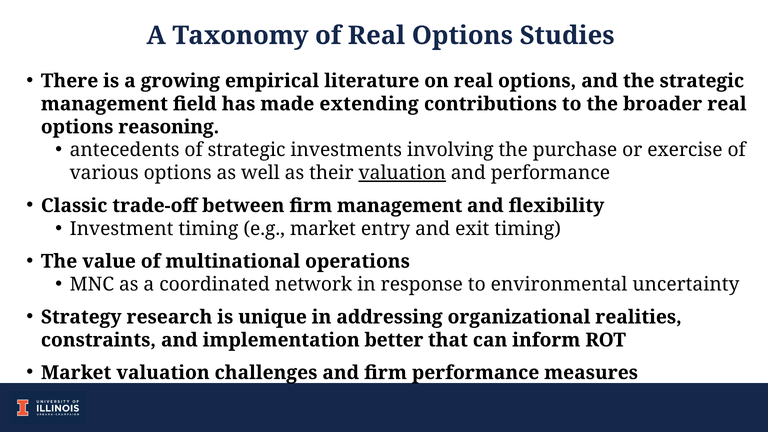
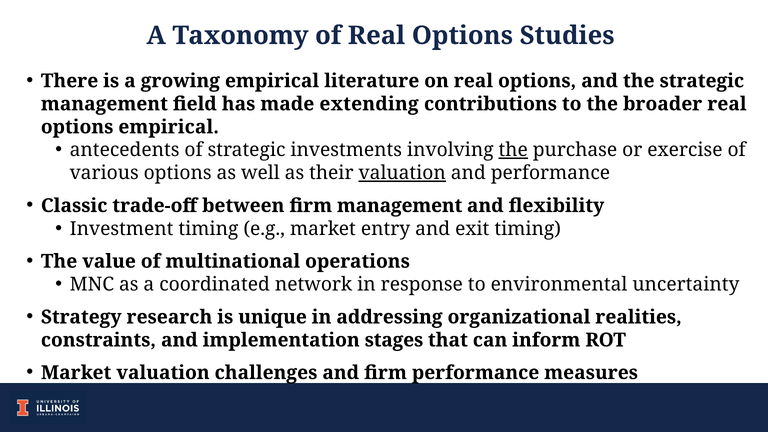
options reasoning: reasoning -> empirical
the at (513, 150) underline: none -> present
better: better -> stages
